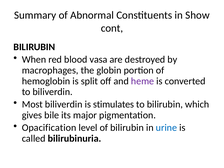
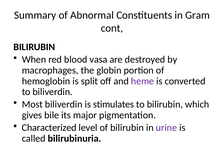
Show: Show -> Gram
Opacification: Opacification -> Characterized
urine colour: blue -> purple
